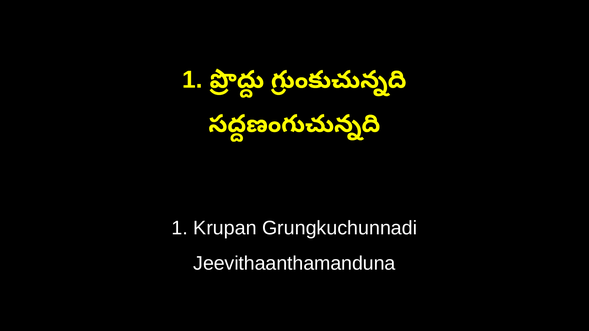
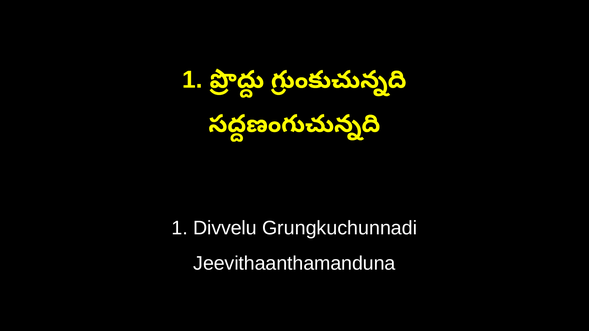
Krupan: Krupan -> Divvelu
